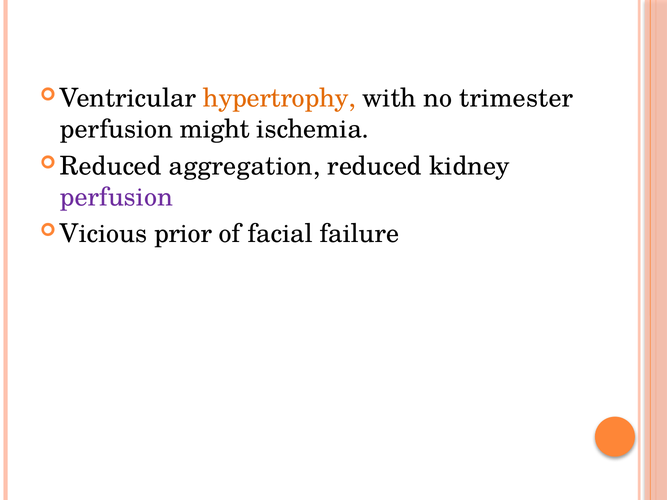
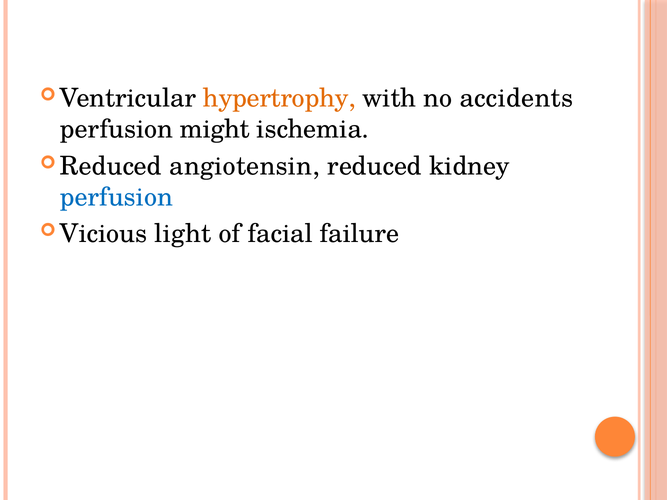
trimester: trimester -> accidents
aggregation: aggregation -> angiotensin
perfusion at (116, 197) colour: purple -> blue
prior: prior -> light
